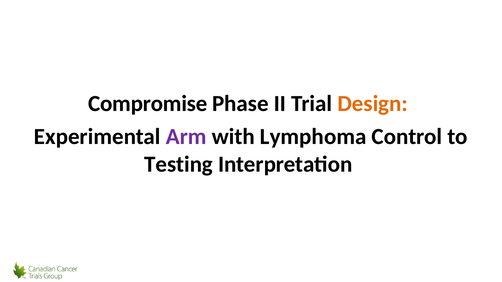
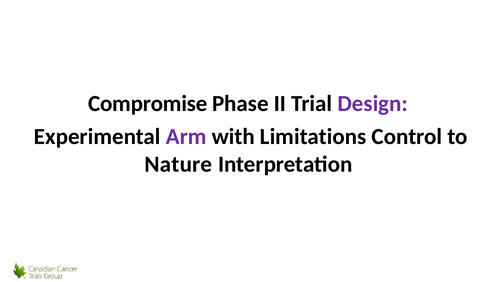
Design colour: orange -> purple
Lymphoma: Lymphoma -> Limitations
Testing: Testing -> Nature
